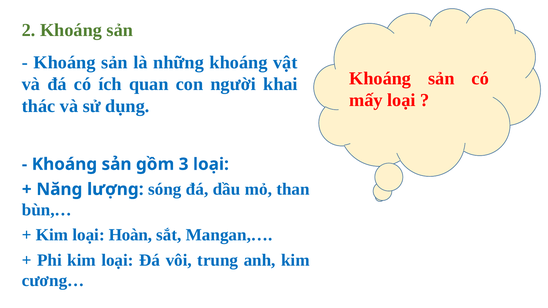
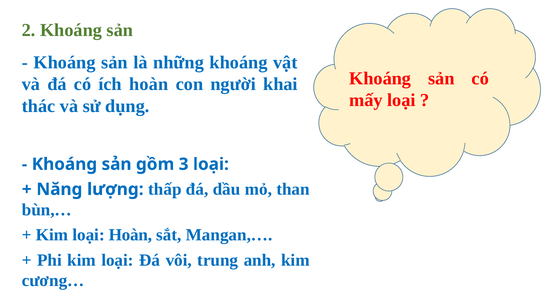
ích quan: quan -> hoàn
sóng: sóng -> thấp
